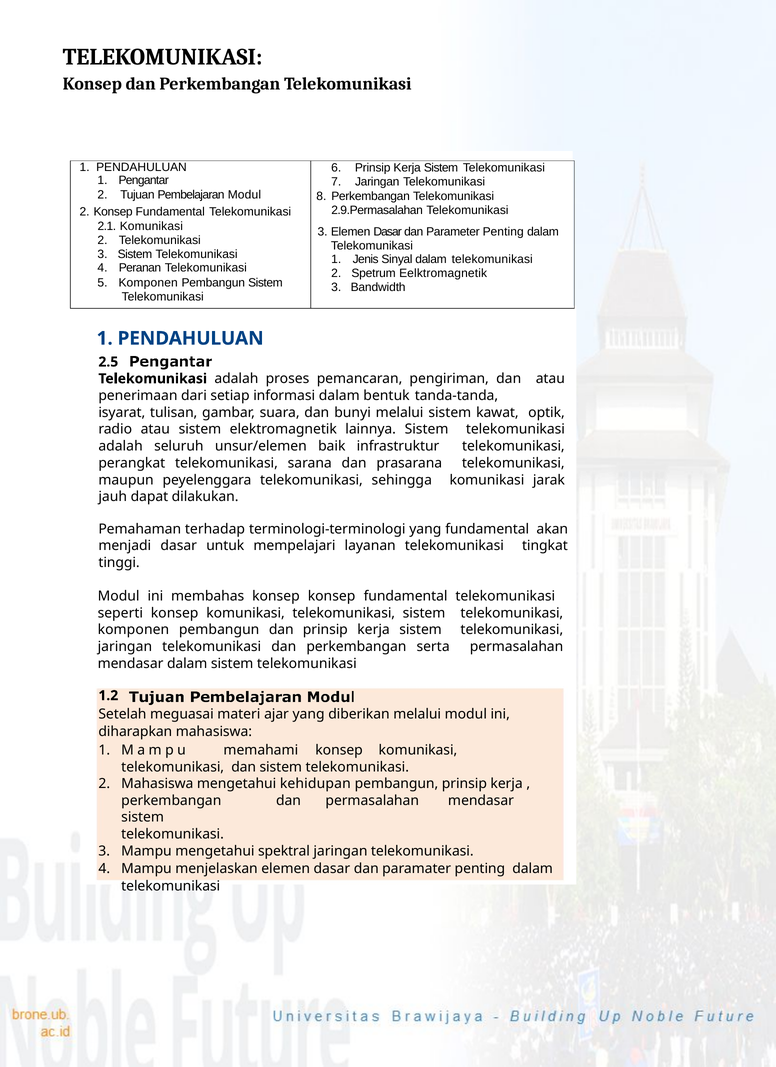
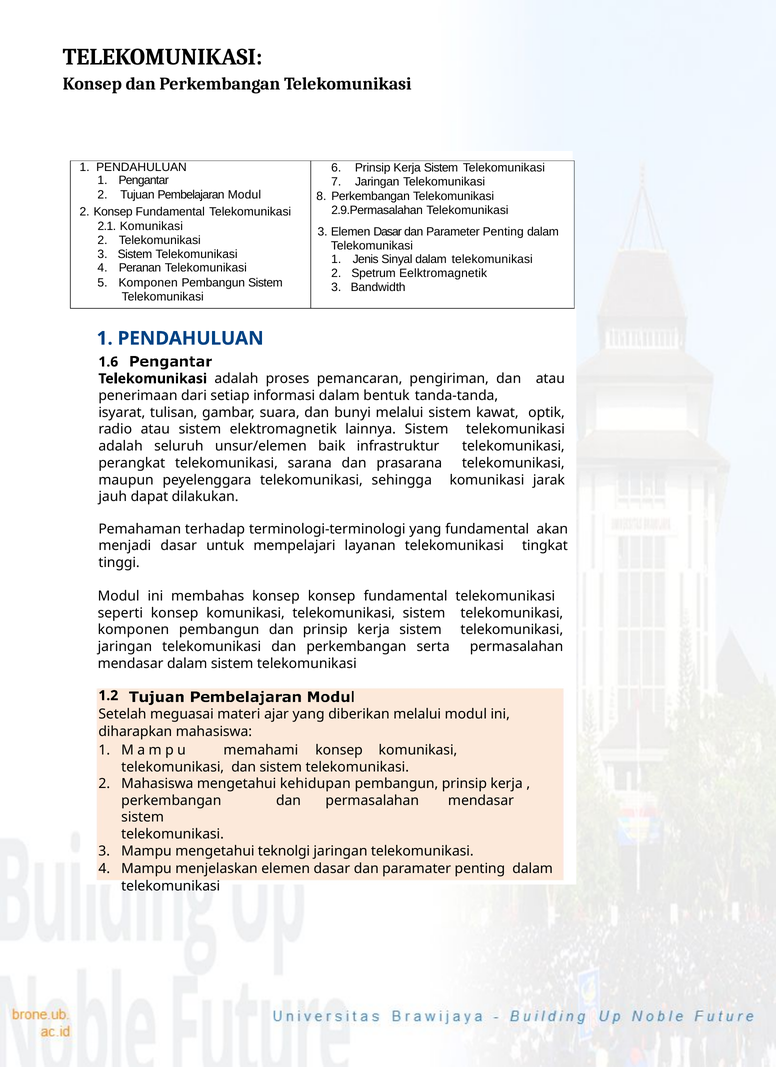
2.5: 2.5 -> 1.6
spektral: spektral -> teknolgi
